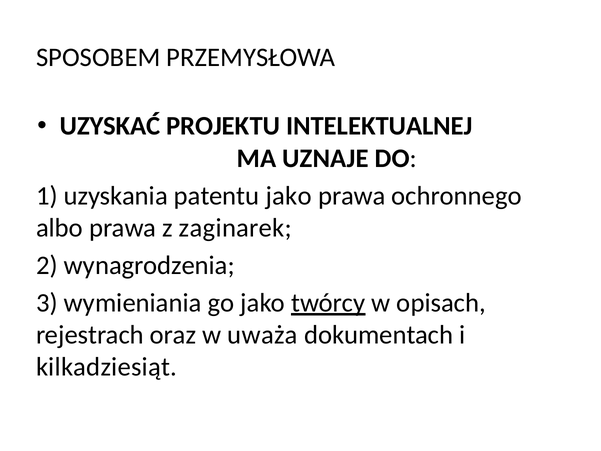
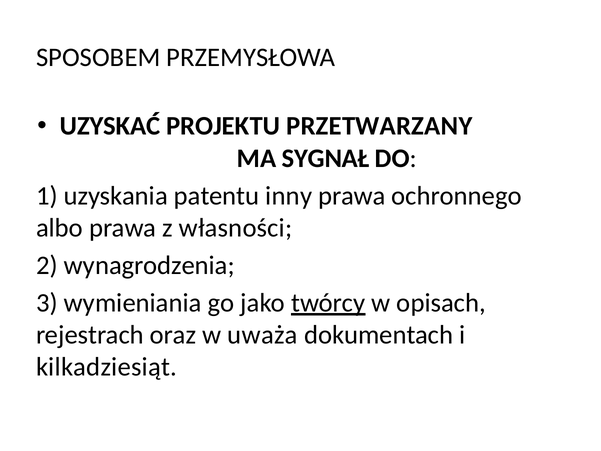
INTELEKTUALNEJ: INTELEKTUALNEJ -> PRZETWARZANY
UZNAJE: UZNAJE -> SYGNAŁ
patentu jako: jako -> inny
zaginarek: zaginarek -> własności
